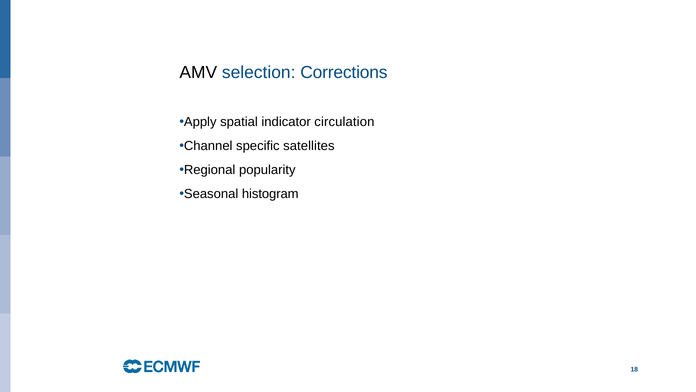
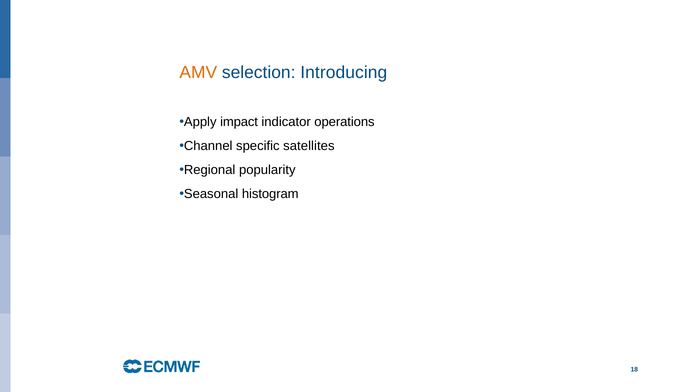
AMV colour: black -> orange
Corrections: Corrections -> Introducing
spatial: spatial -> impact
circulation: circulation -> operations
